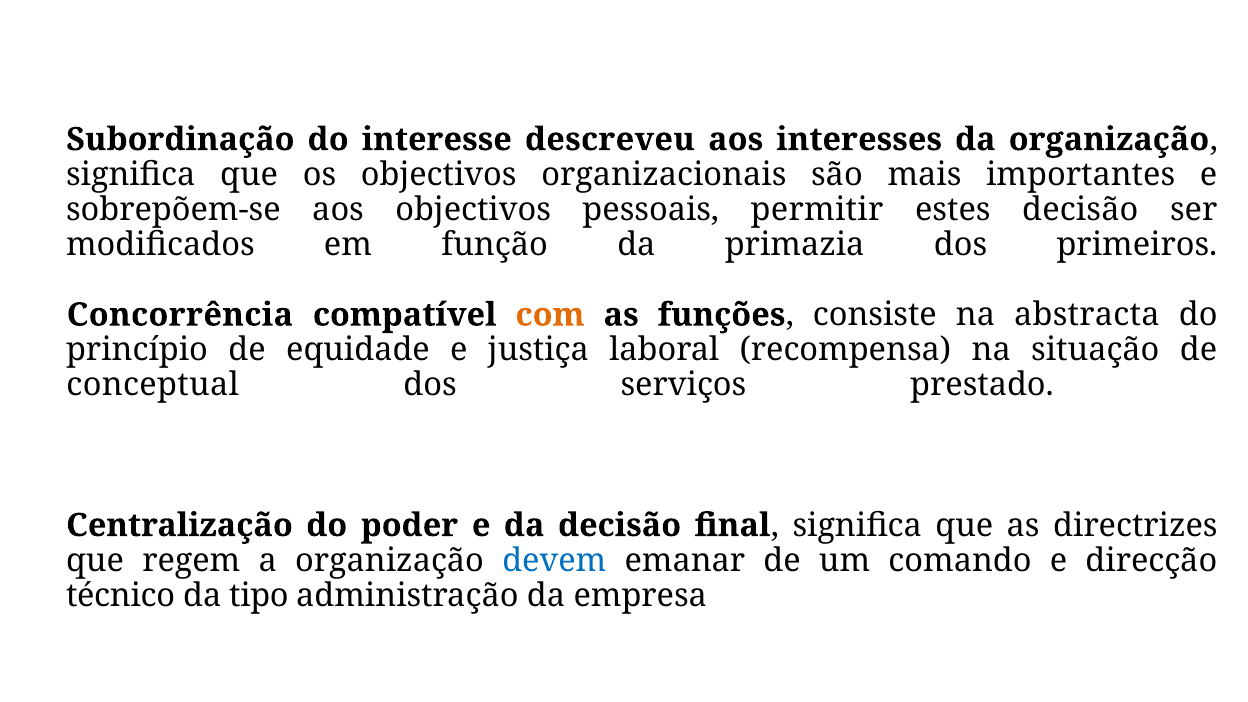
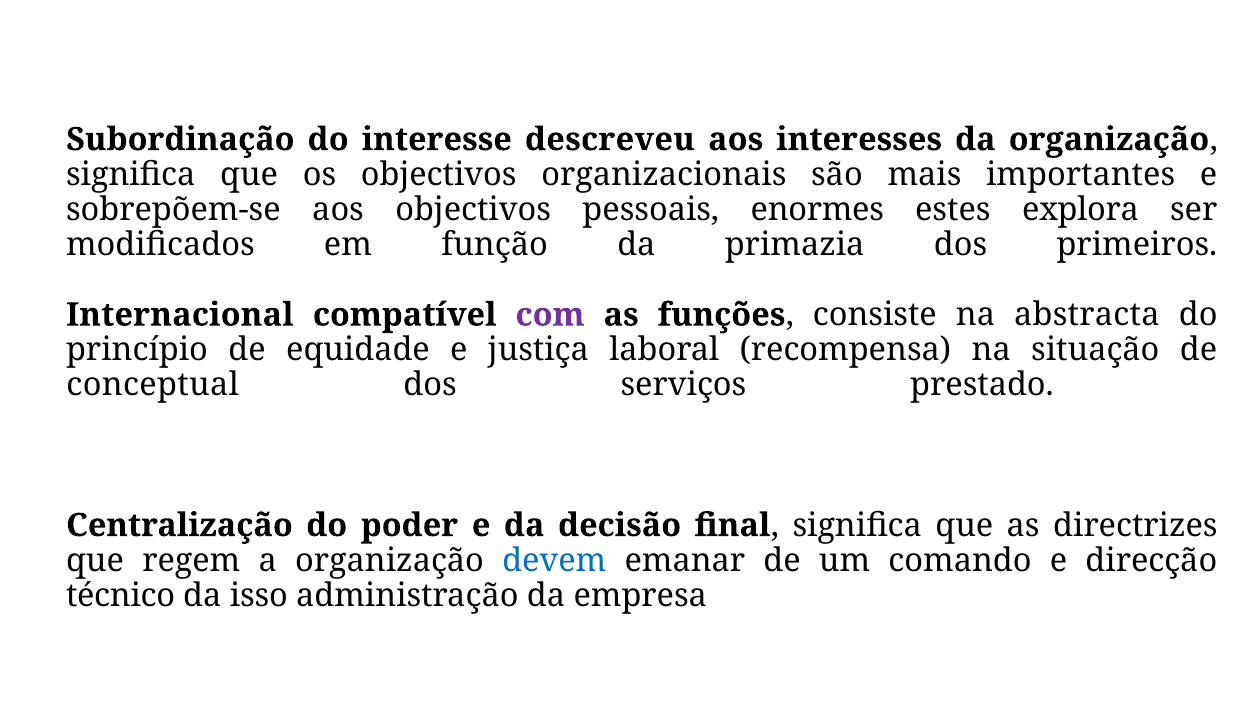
permitir: permitir -> enormes
estes decisão: decisão -> explora
Concorrência: Concorrência -> Internacional
com colour: orange -> purple
tipo: tipo -> isso
